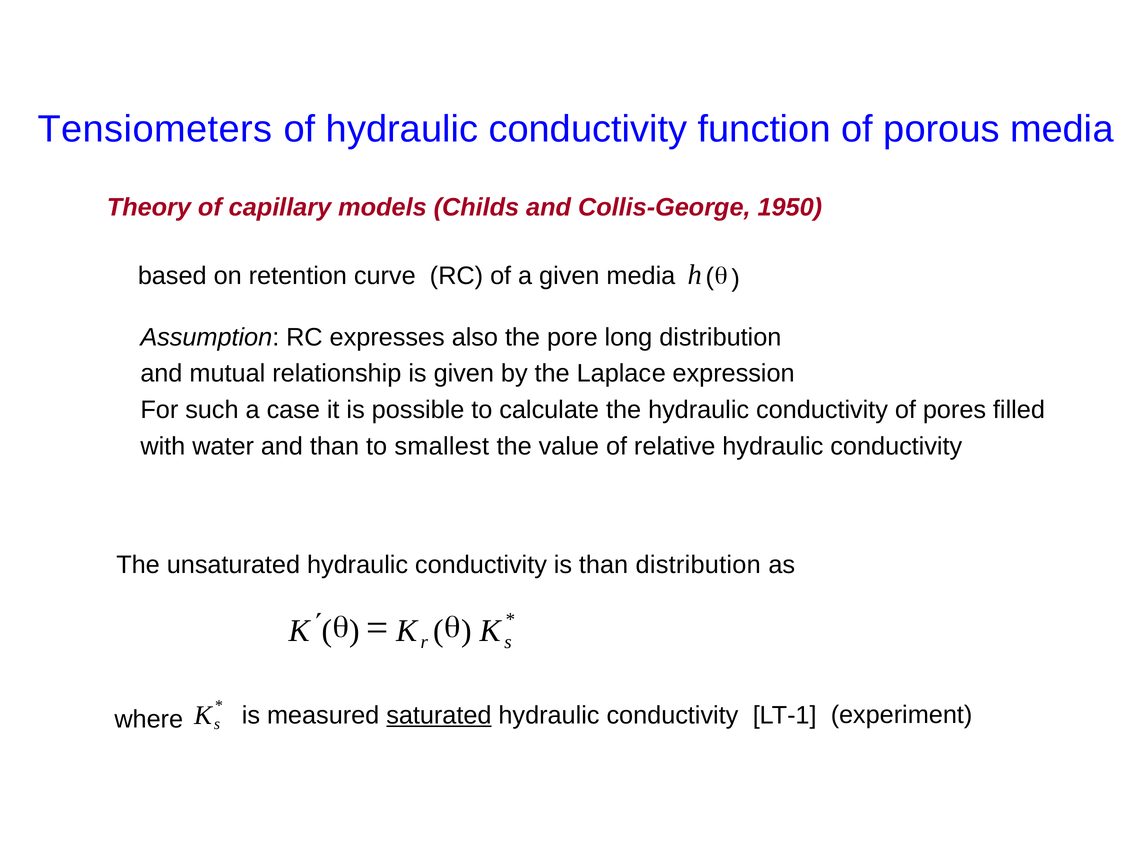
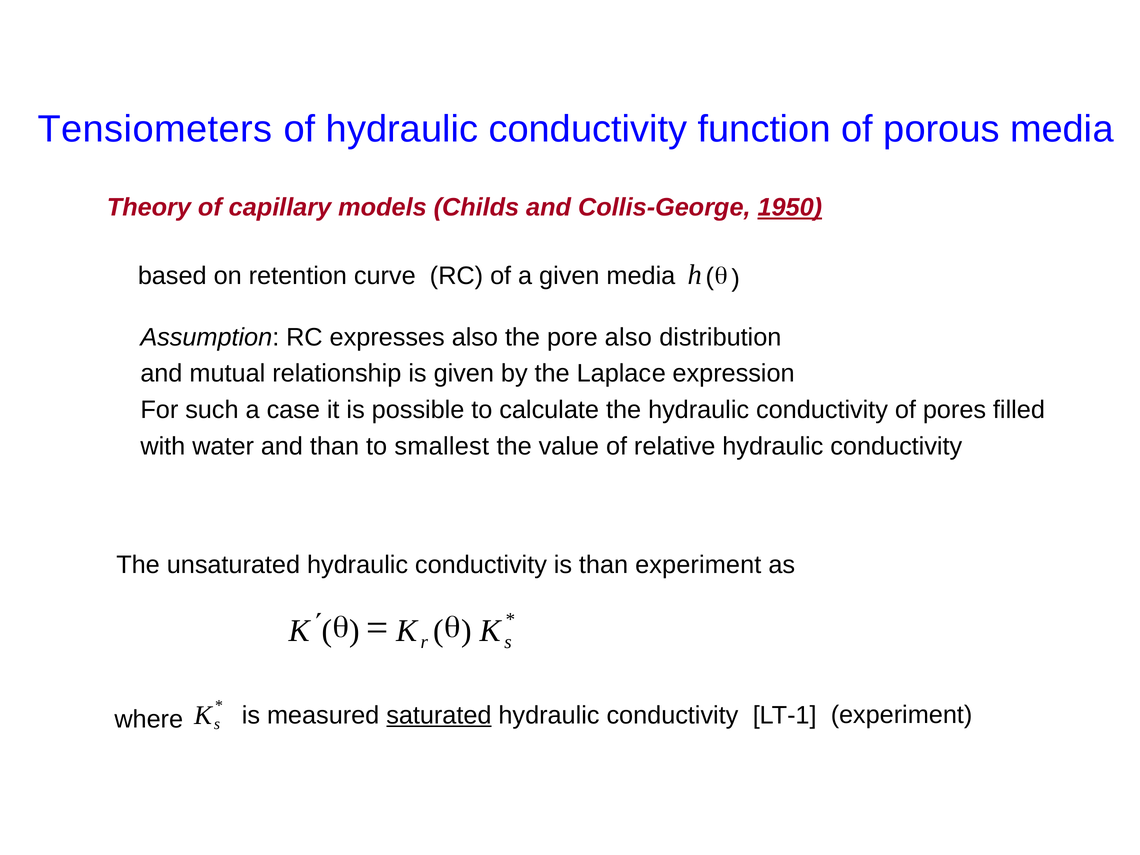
1950 underline: none -> present
pore long: long -> also
than distribution: distribution -> experiment
